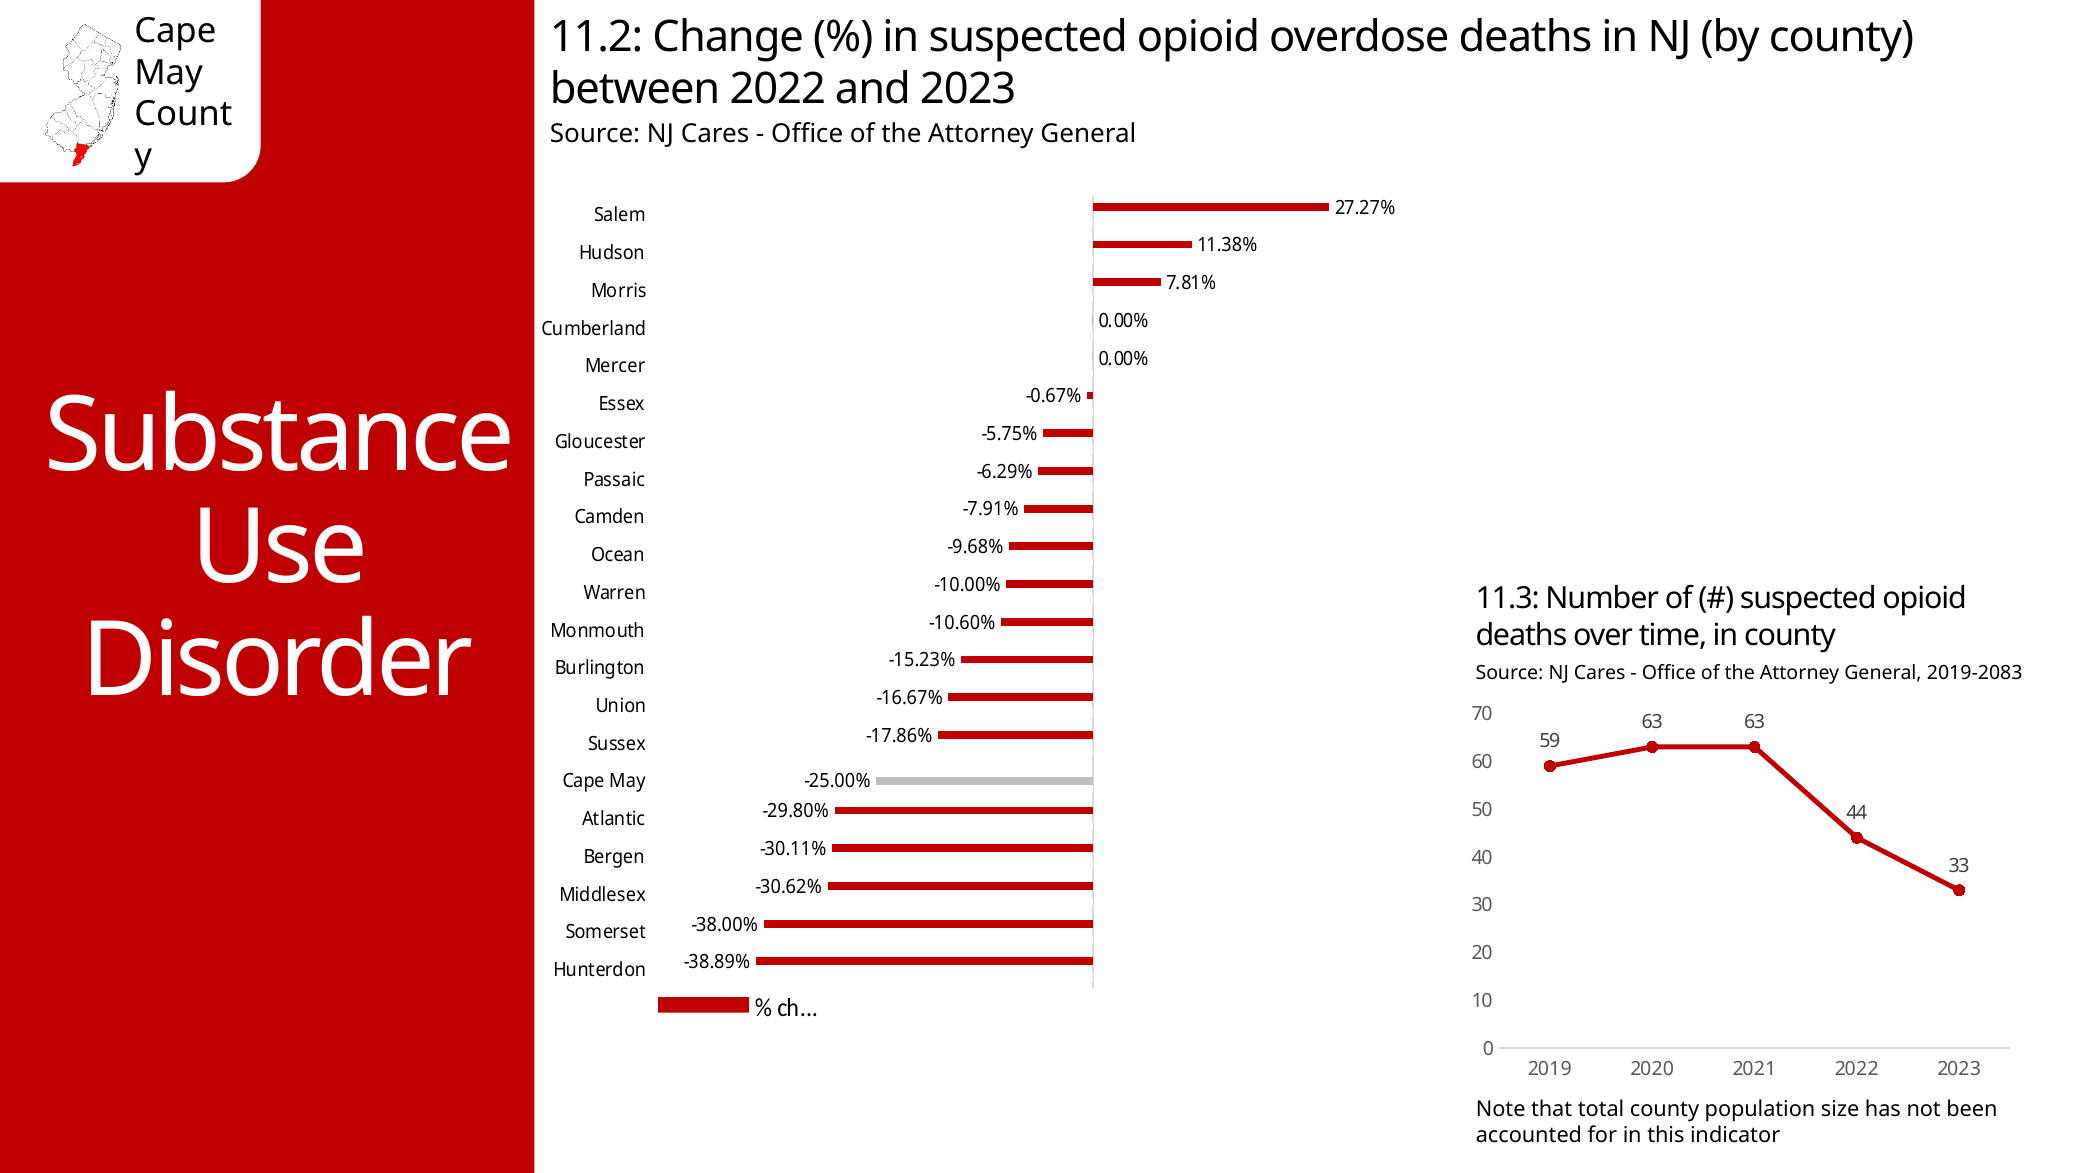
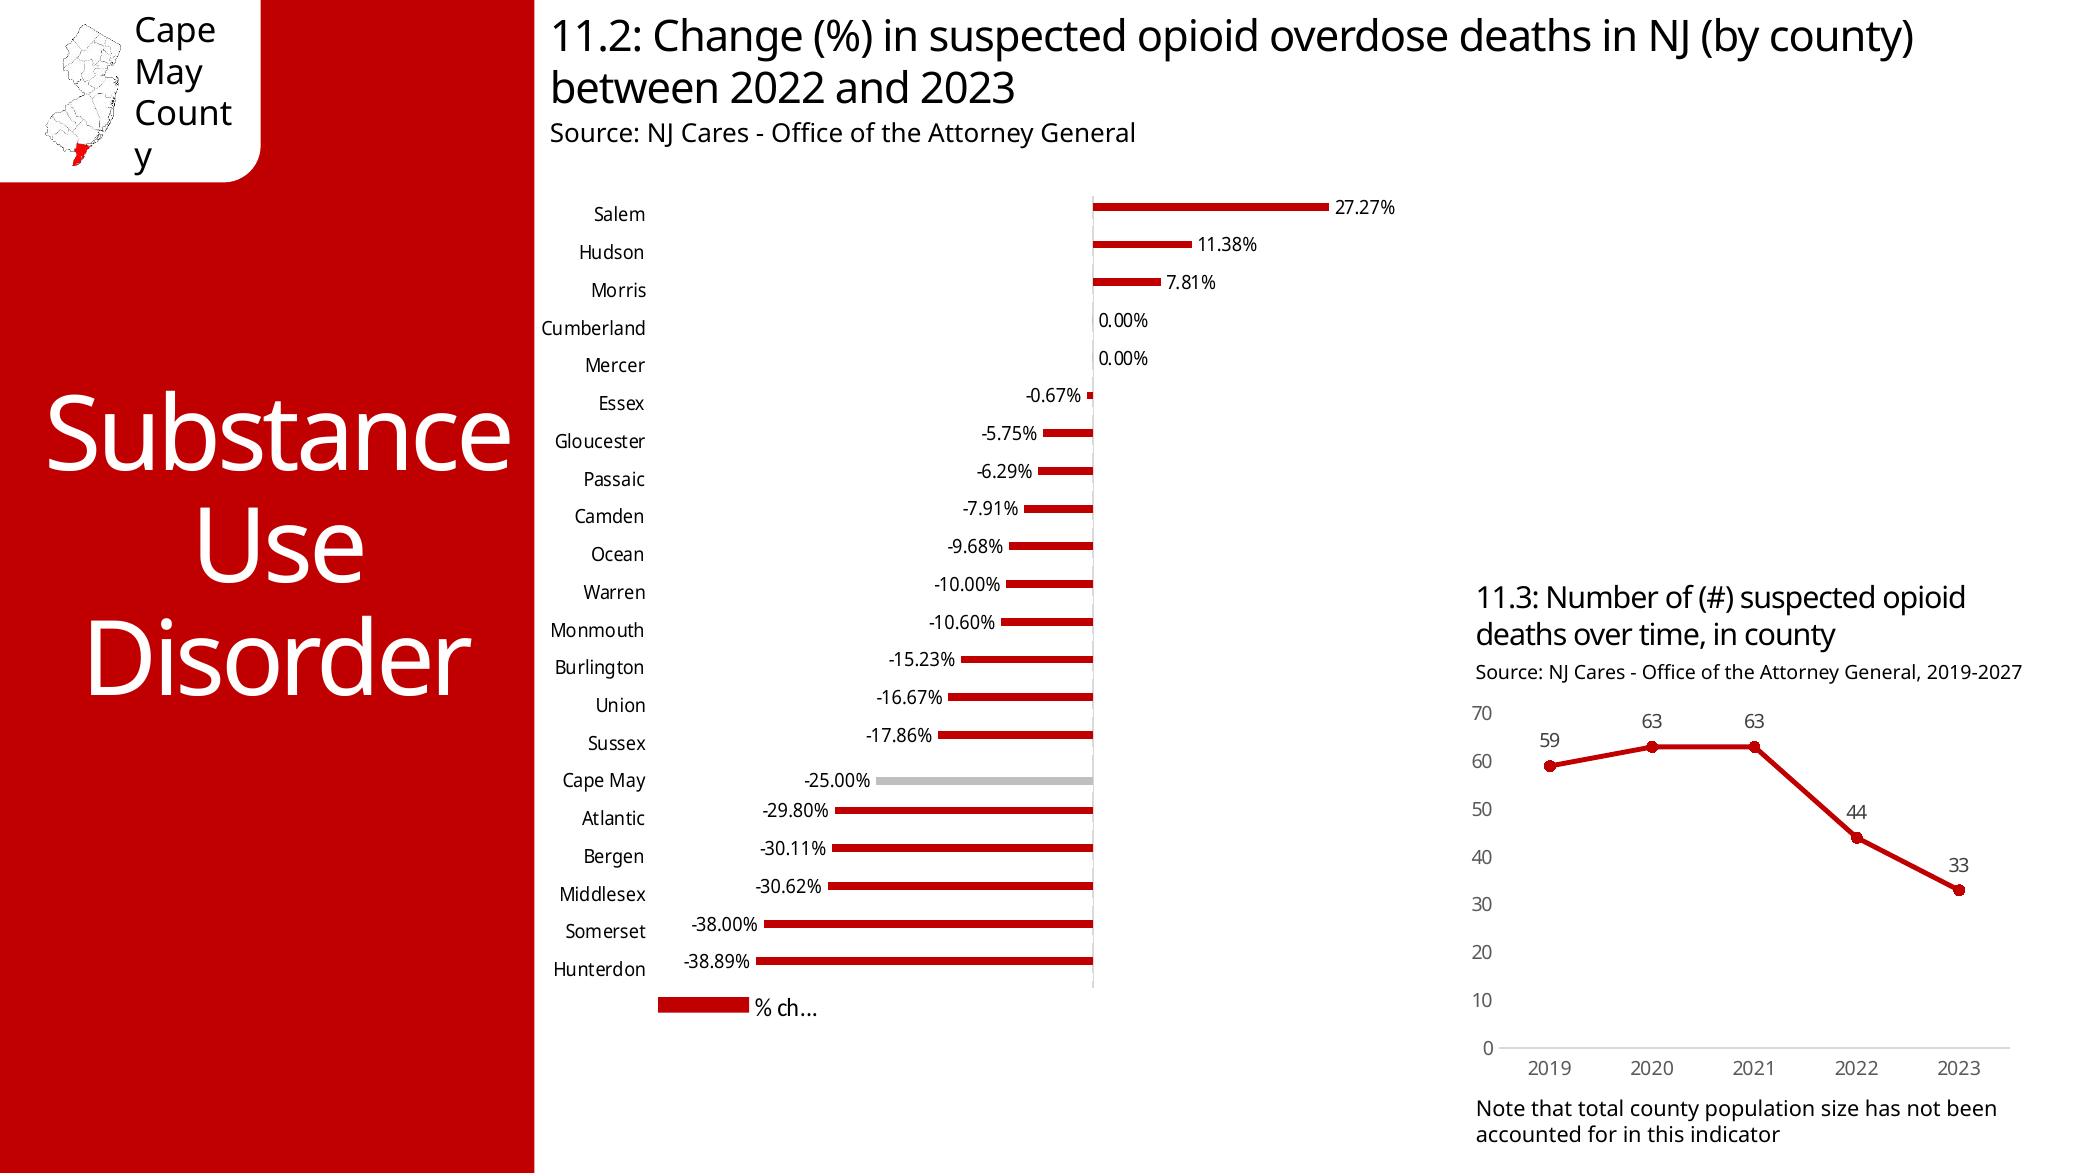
2019-2083: 2019-2083 -> 2019-2027
